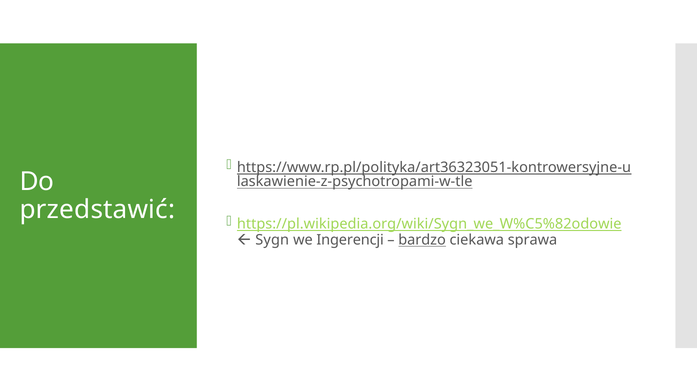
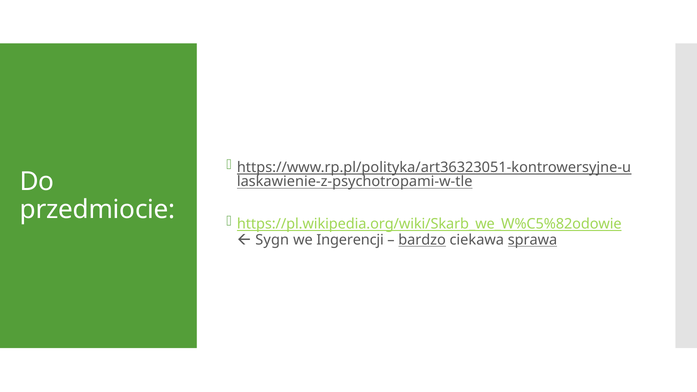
przedstawić: przedstawić -> przedmiocie
https://pl.wikipedia.org/wiki/Sygn_we_W%C5%82odowie: https://pl.wikipedia.org/wiki/Sygn_we_W%C5%82odowie -> https://pl.wikipedia.org/wiki/Skarb_we_W%C5%82odowie
sprawa underline: none -> present
